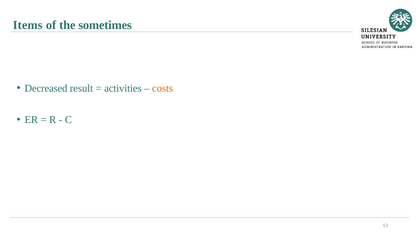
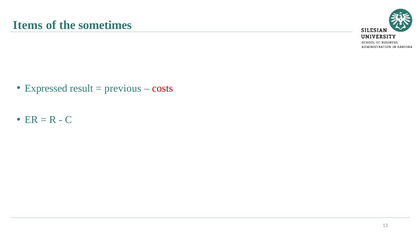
Decreased: Decreased -> Expressed
activities: activities -> previous
costs colour: orange -> red
